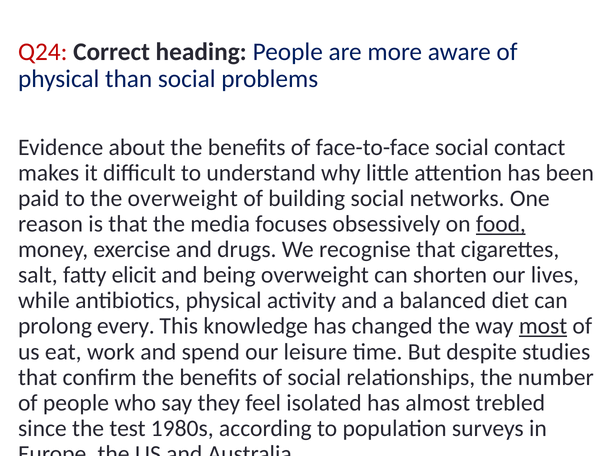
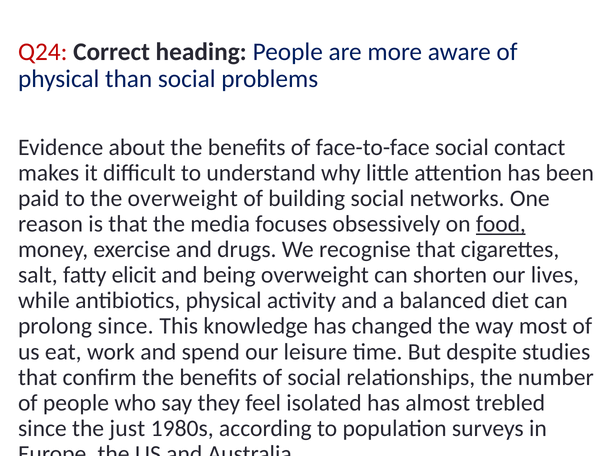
prolong every: every -> since
most underline: present -> none
test: test -> just
